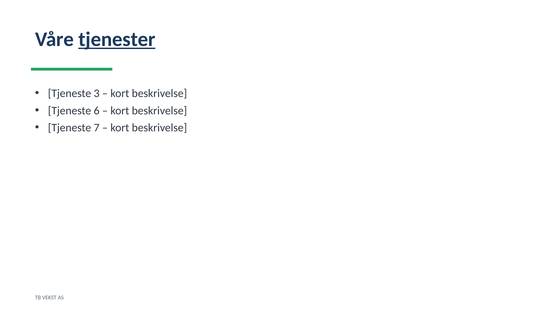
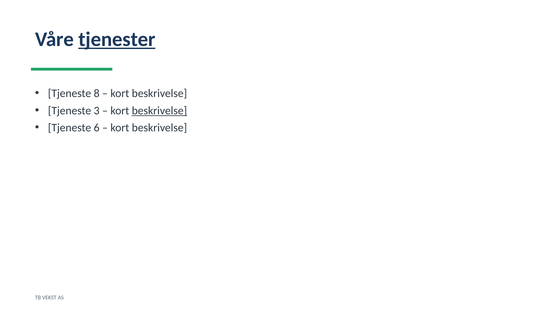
3: 3 -> 8
6: 6 -> 3
beskrivelse at (159, 111) underline: none -> present
7: 7 -> 6
